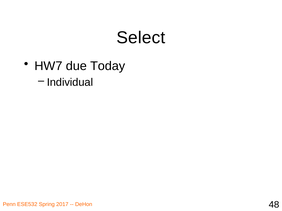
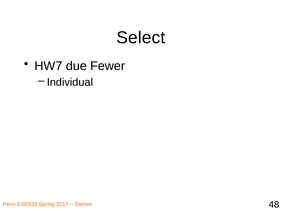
Today: Today -> Fewer
